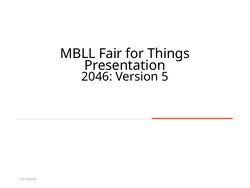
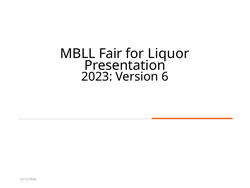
Things: Things -> Liquor
2046: 2046 -> 2023
5: 5 -> 6
